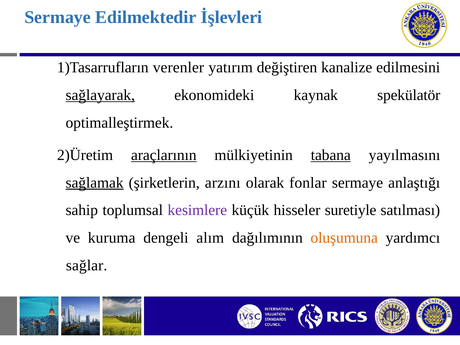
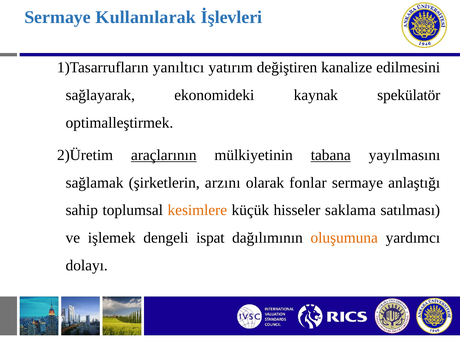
Edilmektedir: Edilmektedir -> Kullanılarak
verenler: verenler -> yanıltıcı
sağlayarak underline: present -> none
sağlamak underline: present -> none
kesimlere colour: purple -> orange
suretiyle: suretiyle -> saklama
kuruma: kuruma -> işlemek
alım: alım -> ispat
sağlar: sağlar -> dolayı
